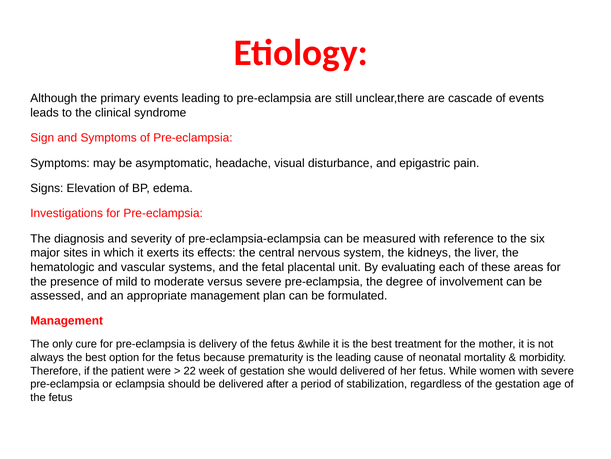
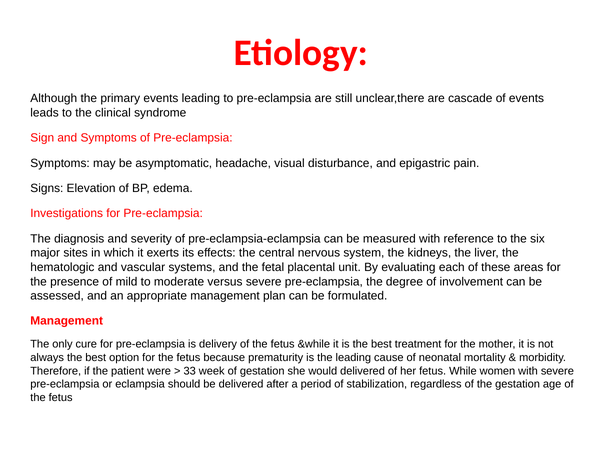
22: 22 -> 33
